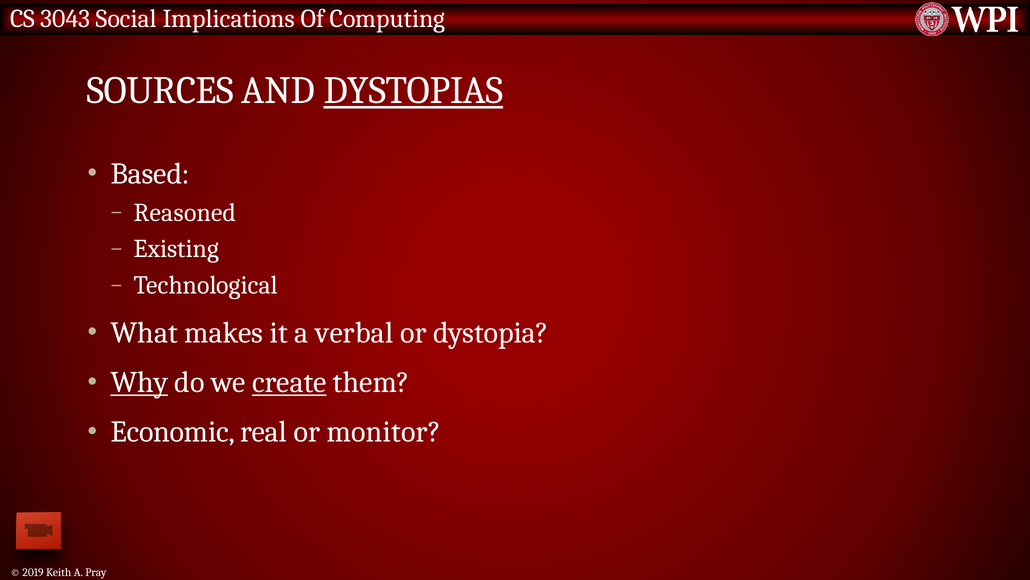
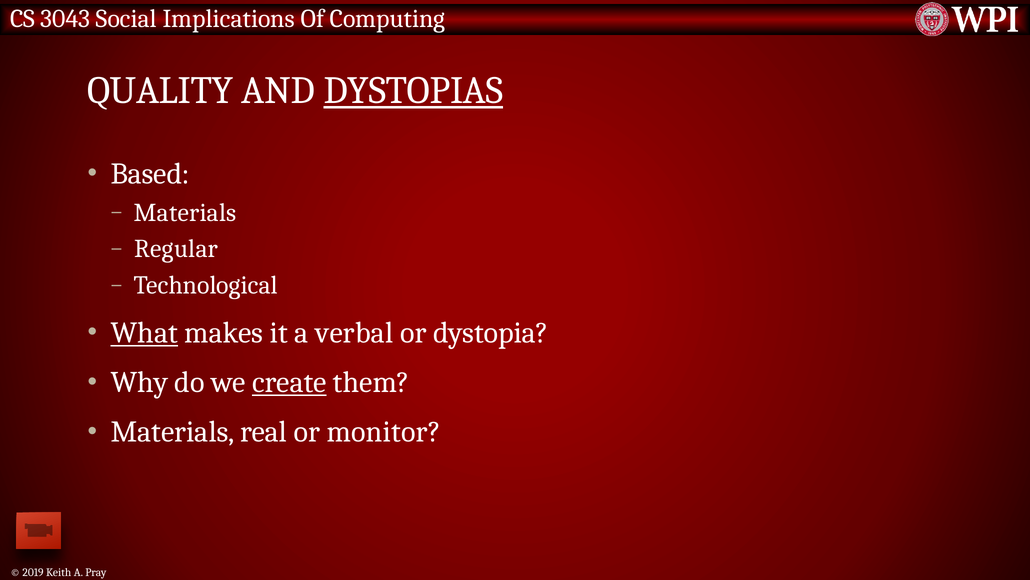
SOURCES: SOURCES -> QUALITY
Reasoned at (185, 212): Reasoned -> Materials
Existing: Existing -> Regular
What underline: none -> present
Why underline: present -> none
Economic at (173, 432): Economic -> Materials
